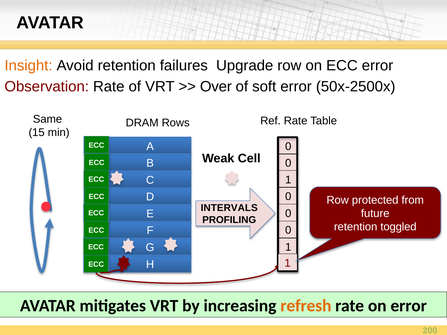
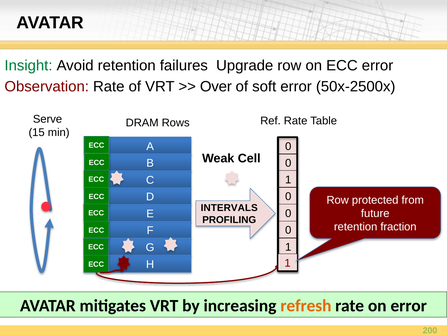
Insight colour: orange -> green
Same: Same -> Serve
toggled: toggled -> fraction
